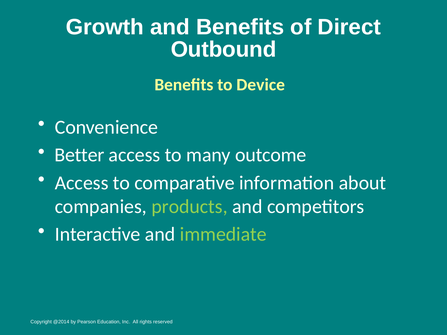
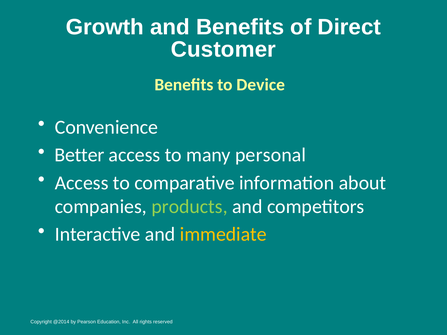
Outbound: Outbound -> Customer
outcome: outcome -> personal
immediate colour: light green -> yellow
